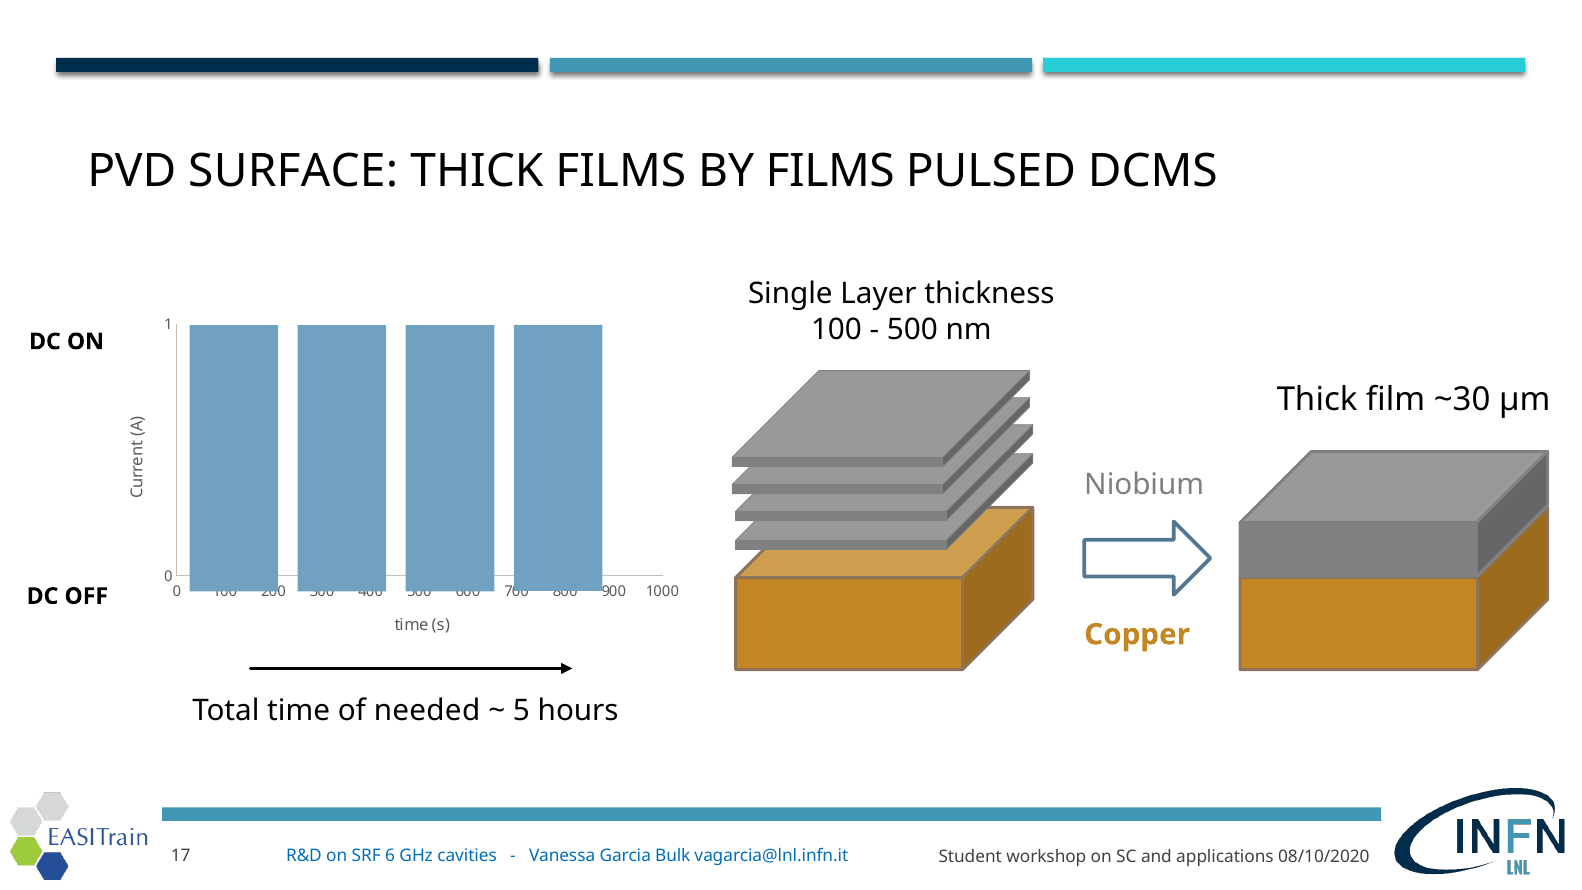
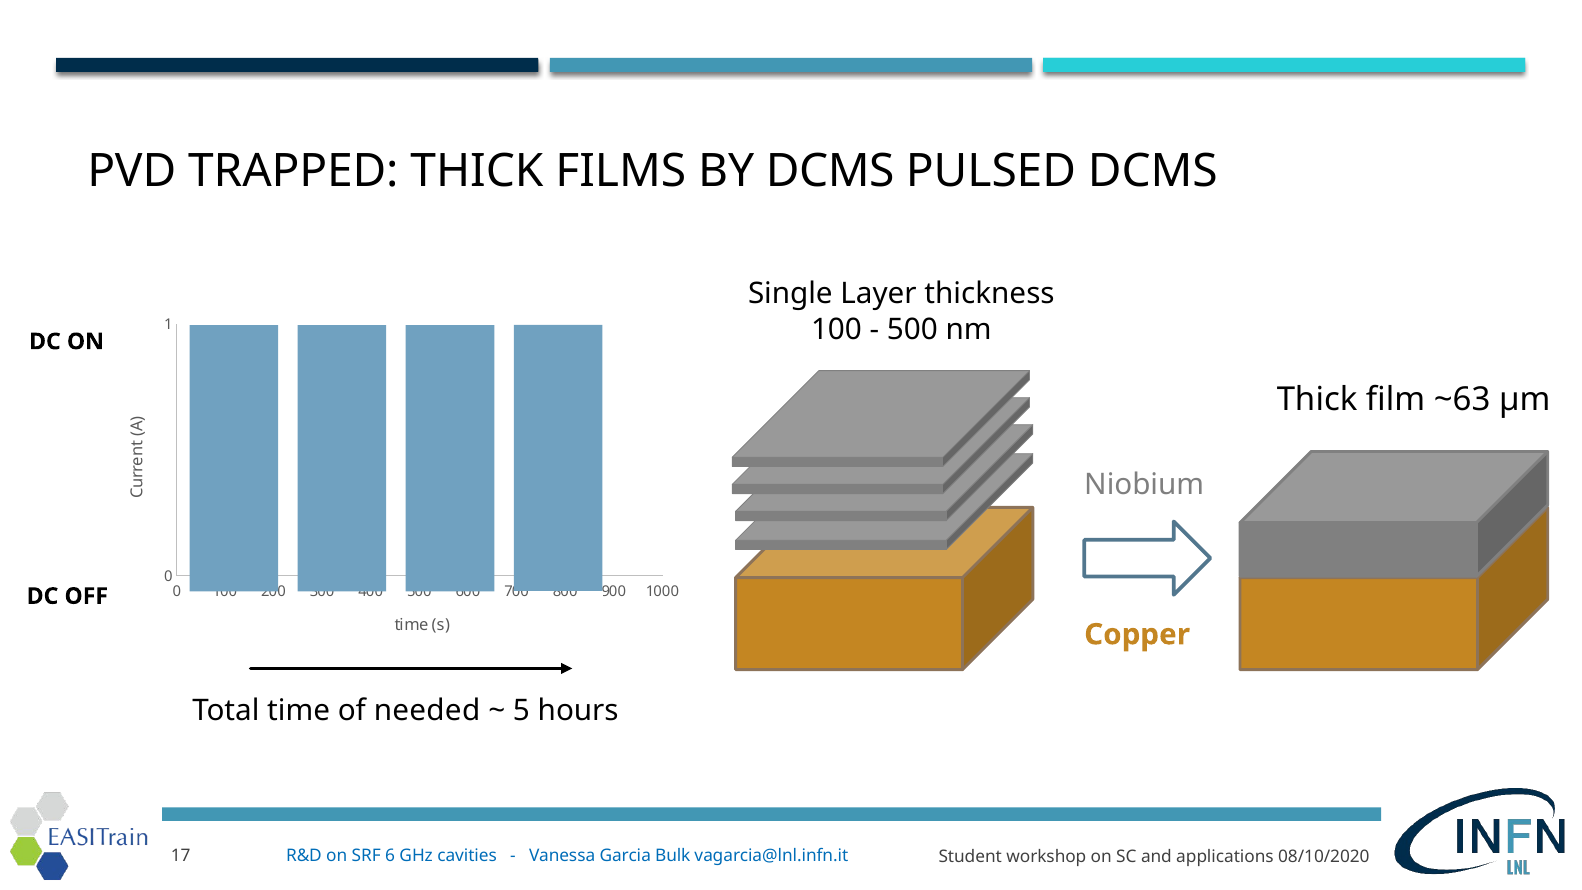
SURFACE: SURFACE -> TRAPPED
BY FILMS: FILMS -> DCMS
~30: ~30 -> ~63
